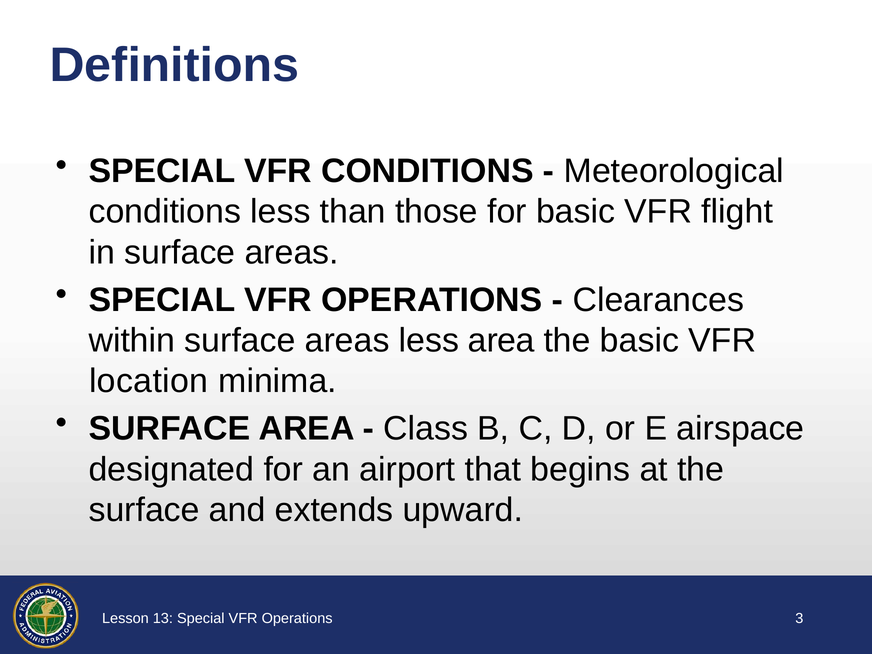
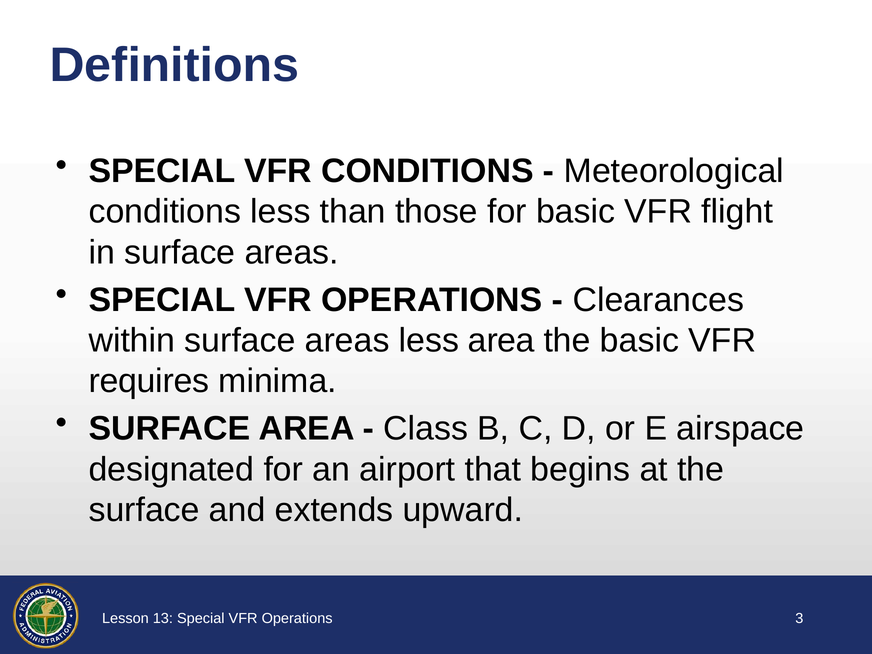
location: location -> requires
